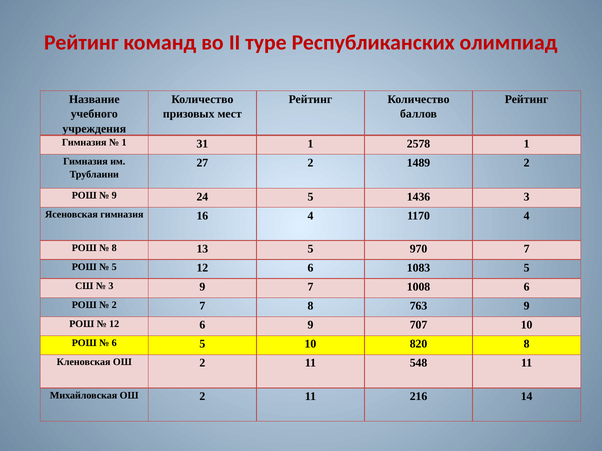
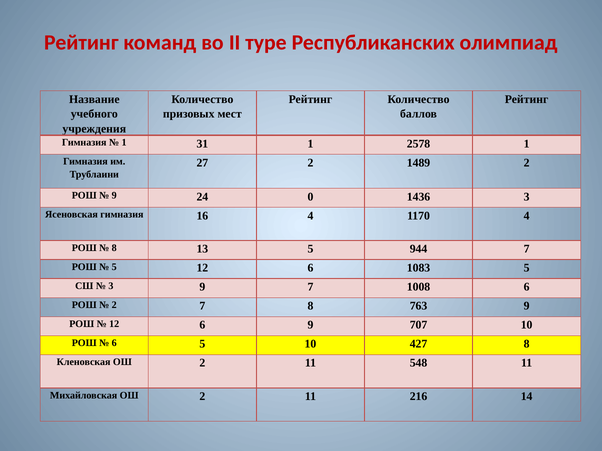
24 5: 5 -> 0
970: 970 -> 944
820: 820 -> 427
